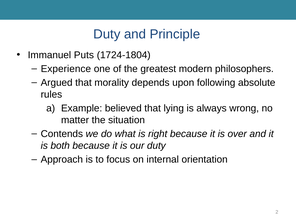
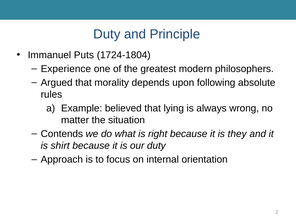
over: over -> they
both: both -> shirt
